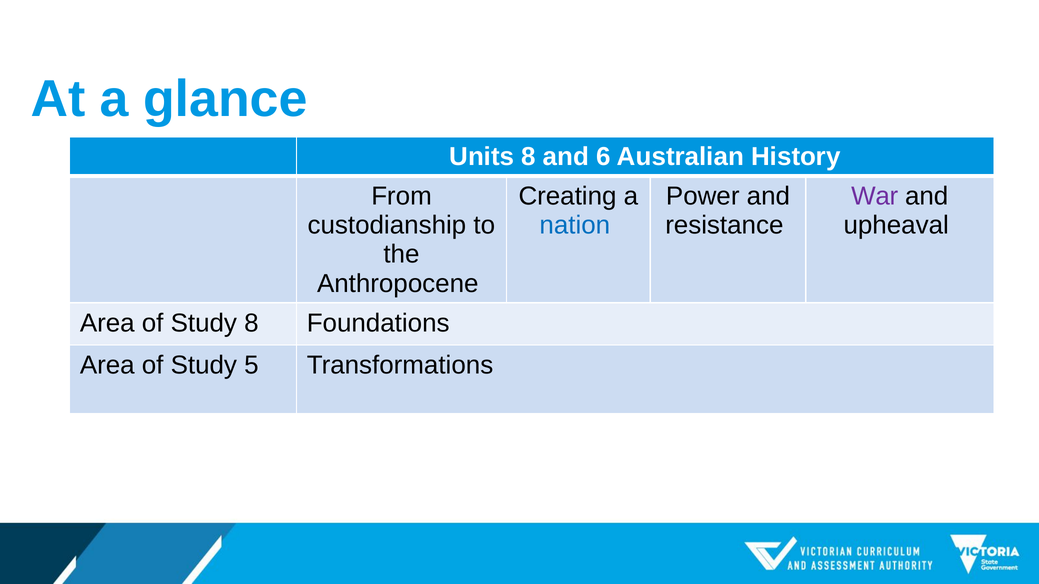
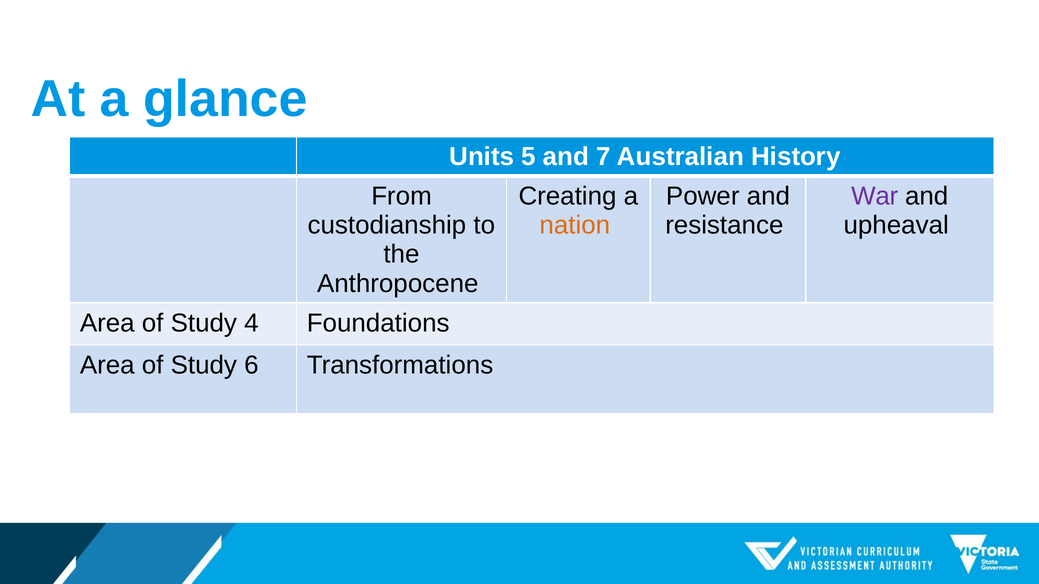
Units 8: 8 -> 5
6: 6 -> 7
nation colour: blue -> orange
Study 8: 8 -> 4
5: 5 -> 6
